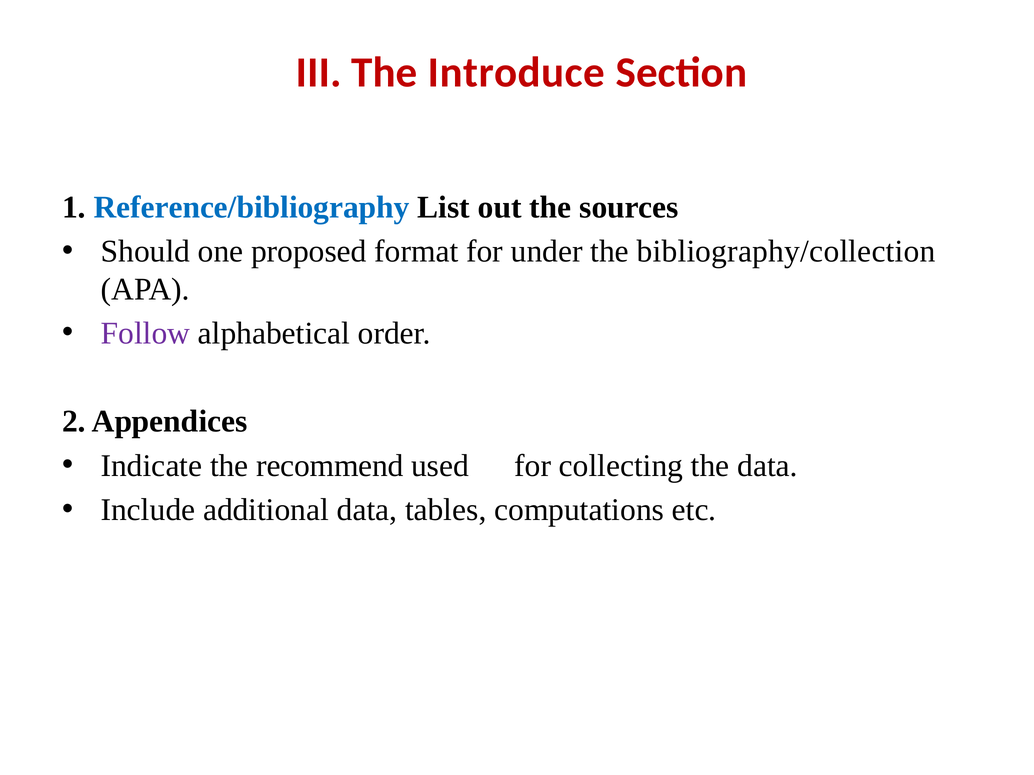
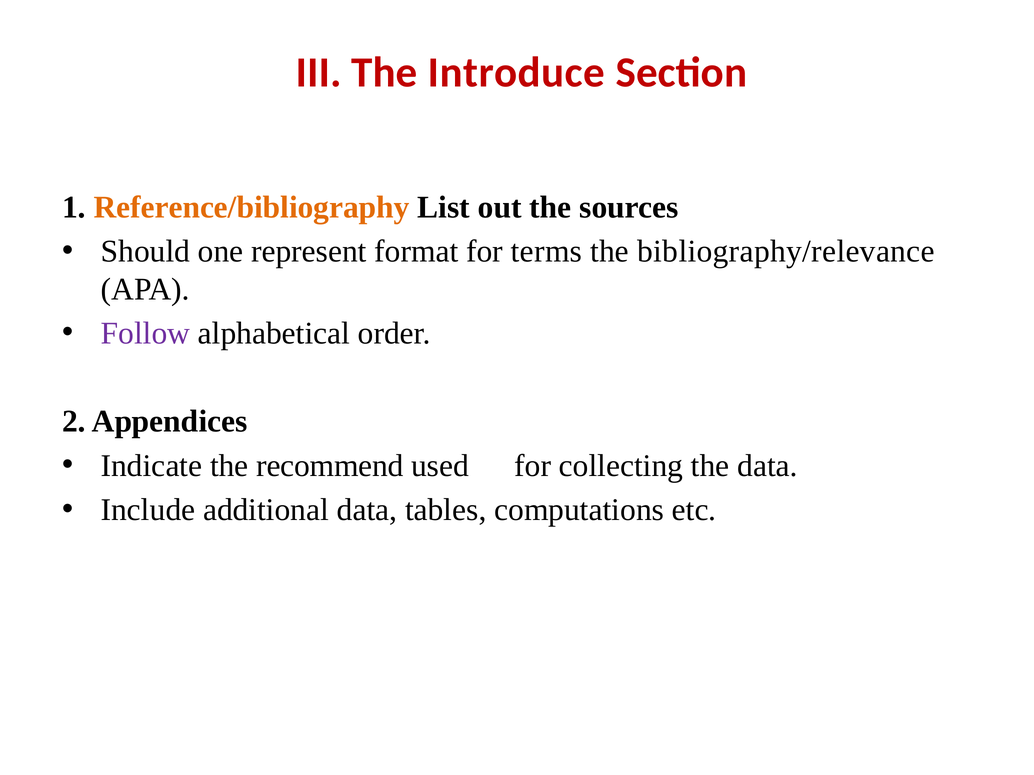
Reference/bibliography colour: blue -> orange
proposed: proposed -> represent
under: under -> terms
bibliography/collection: bibliography/collection -> bibliography/relevance
